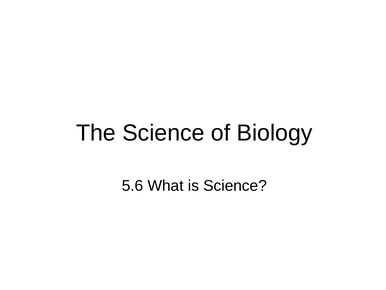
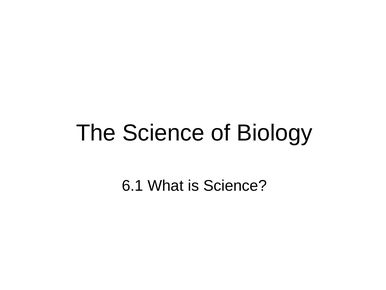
5.6: 5.6 -> 6.1
